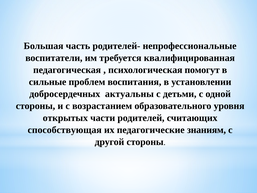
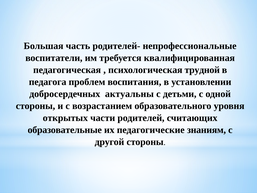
помогут: помогут -> трудной
сильные: сильные -> педагога
способствующая: способствующая -> образовательные
